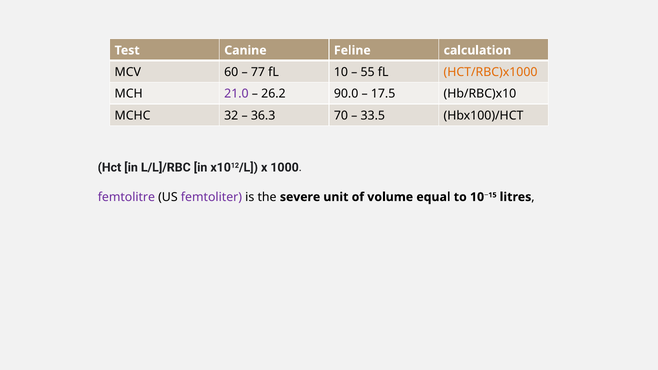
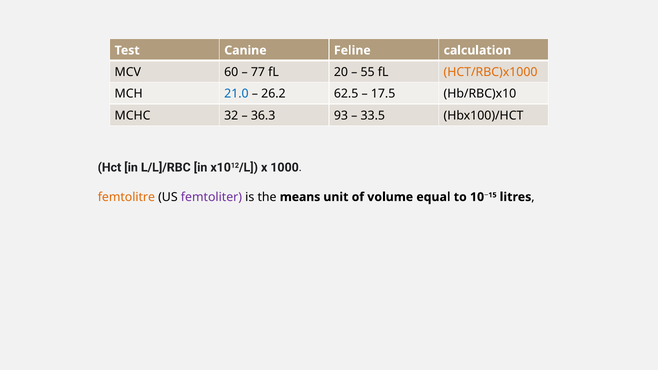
10: 10 -> 20
21.0 colour: purple -> blue
90.0: 90.0 -> 62.5
70: 70 -> 93
femtolitre colour: purple -> orange
severe: severe -> means
